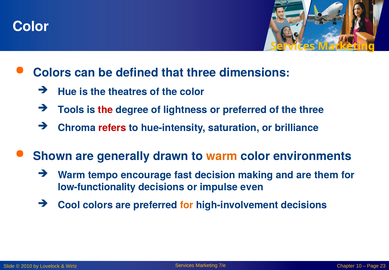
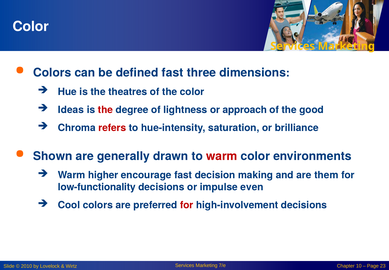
defined that: that -> fast
Tools: Tools -> Ideas
or preferred: preferred -> approach
the three: three -> good
warm at (222, 156) colour: orange -> red
tempo: tempo -> higher
for at (187, 205) colour: orange -> red
